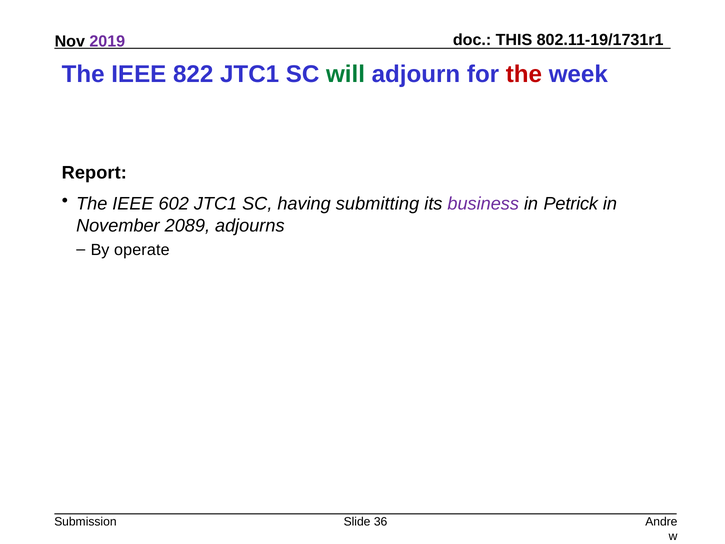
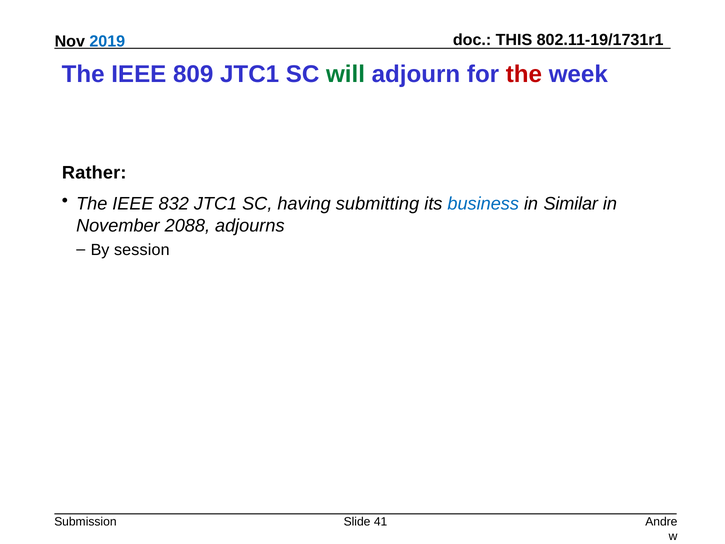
2019 colour: purple -> blue
822: 822 -> 809
Report: Report -> Rather
602: 602 -> 832
business colour: purple -> blue
Petrick: Petrick -> Similar
2089: 2089 -> 2088
operate: operate -> session
36: 36 -> 41
